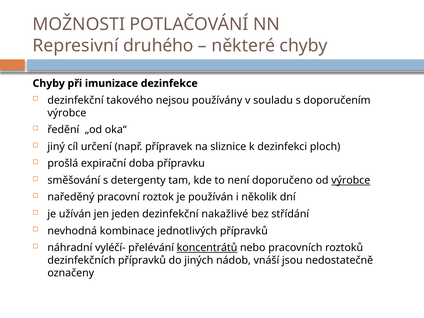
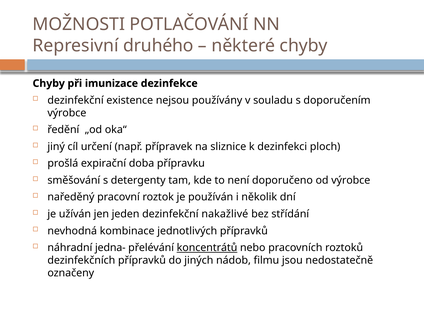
takového: takového -> existence
výrobce at (351, 180) underline: present -> none
vyléčí-: vyléčí- -> jedna-
vnáší: vnáší -> filmu
